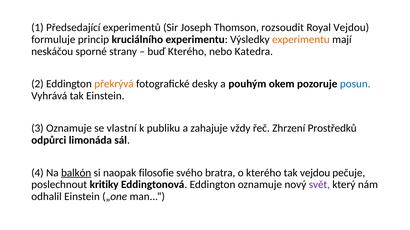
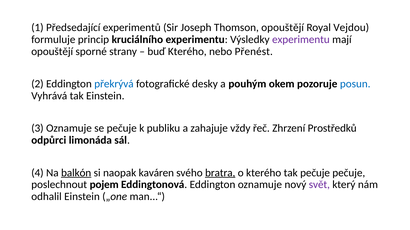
Thomson rozsoudit: rozsoudit -> opouštějí
experimentu at (301, 40) colour: orange -> purple
neskáčou at (52, 52): neskáčou -> opouštějí
Katedra: Katedra -> Přenést
překrývá colour: orange -> blue
se vlastní: vlastní -> pečuje
filosofie: filosofie -> kaváren
bratra underline: none -> present
tak vejdou: vejdou -> pečuje
kritiky: kritiky -> pojem
